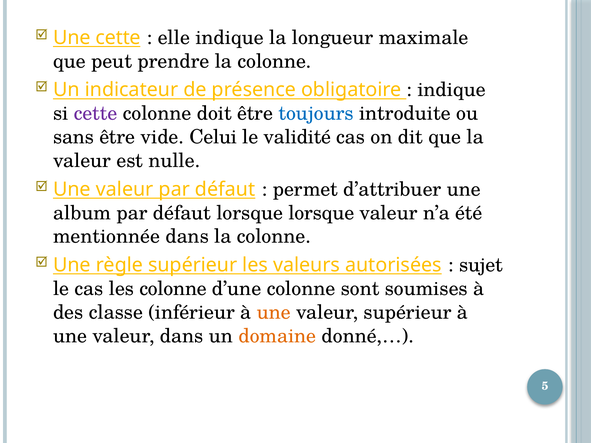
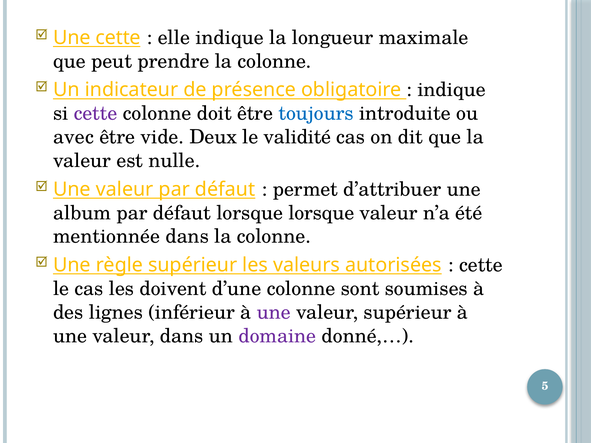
sans: sans -> avec
Celui: Celui -> Deux
sujet at (481, 265): sujet -> cette
les colonne: colonne -> doivent
classe: classe -> lignes
une at (274, 312) colour: orange -> purple
domaine colour: orange -> purple
